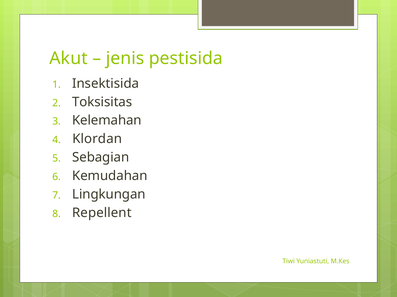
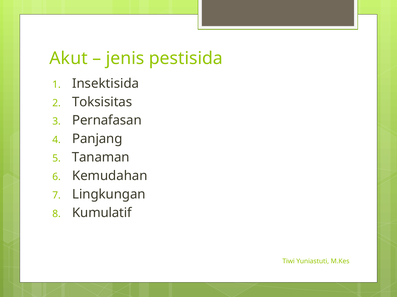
Kelemahan: Kelemahan -> Pernafasan
Klordan: Klordan -> Panjang
Sebagian: Sebagian -> Tanaman
Repellent: Repellent -> Kumulatif
